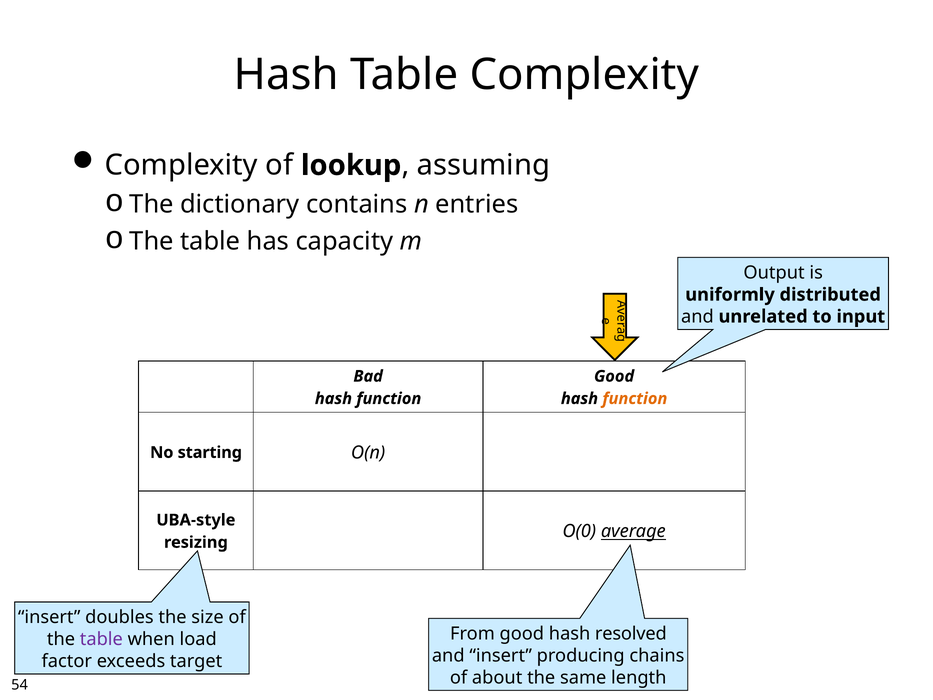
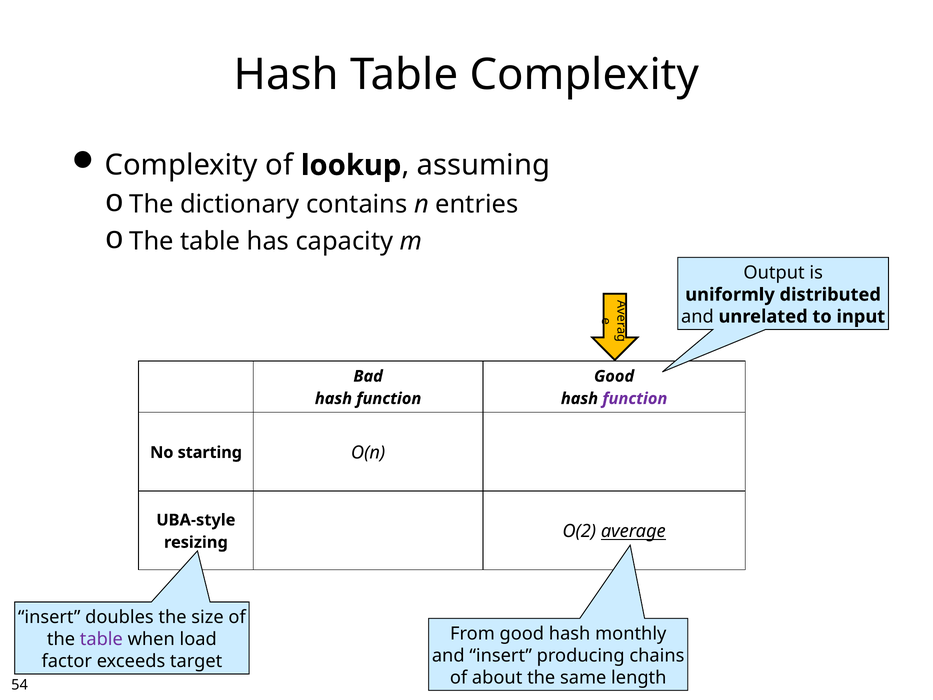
function at (635, 398) colour: orange -> purple
O(0: O(0 -> O(2
resolved: resolved -> monthly
